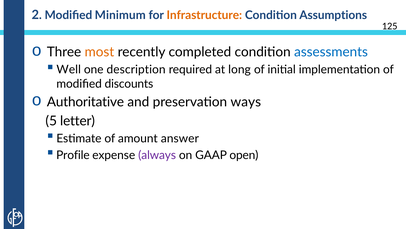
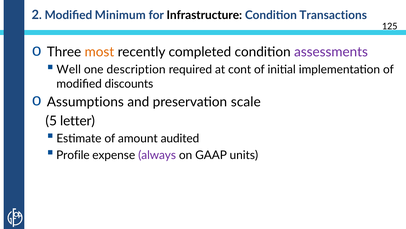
Infrastructure colour: orange -> black
Assumptions: Assumptions -> Transactions
assessments colour: blue -> purple
long: long -> cont
Authoritative: Authoritative -> Assumptions
ways: ways -> scale
answer: answer -> audited
open: open -> units
